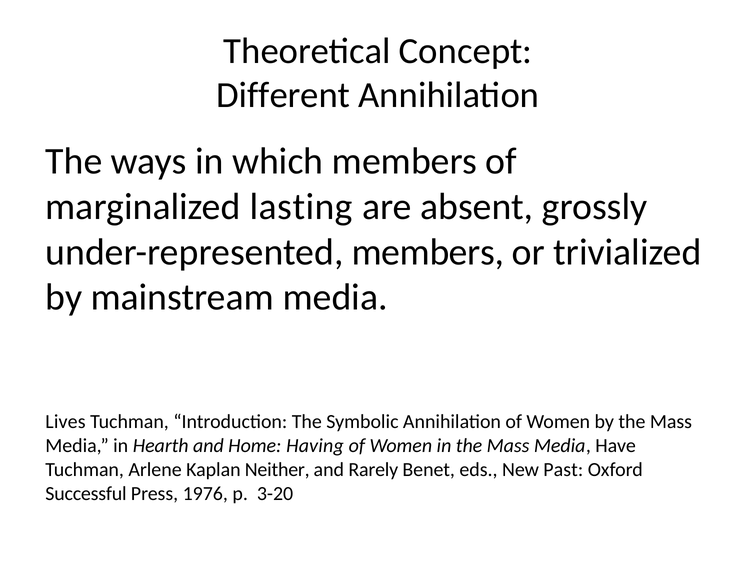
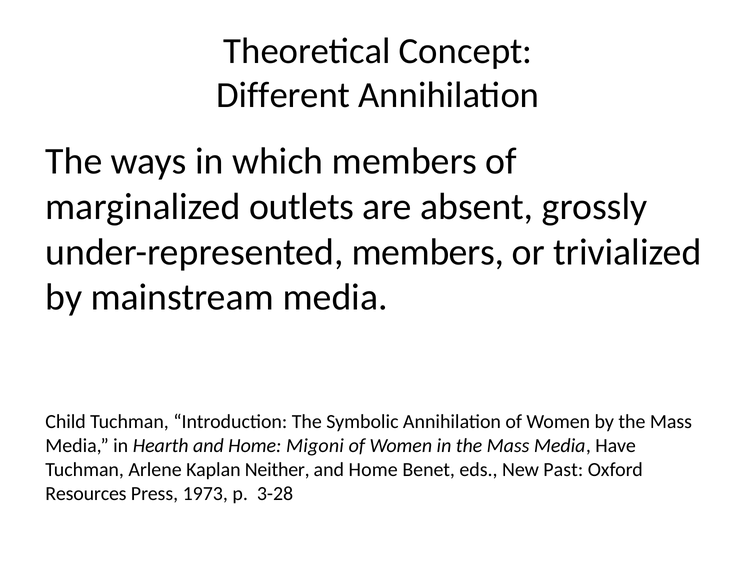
lasting: lasting -> outlets
Lives: Lives -> Child
Having: Having -> Migoni
Rarely at (373, 470): Rarely -> Home
Successful: Successful -> Resources
1976: 1976 -> 1973
3-20: 3-20 -> 3-28
